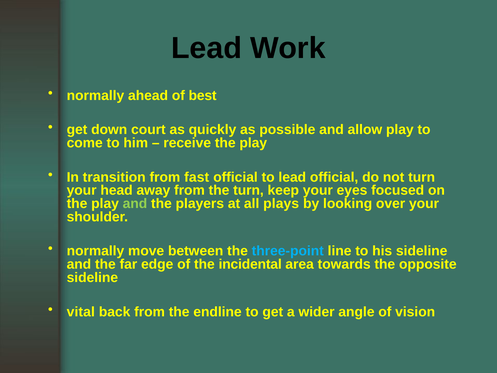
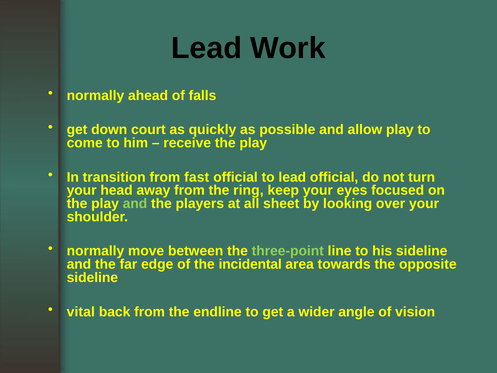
best: best -> falls
the turn: turn -> ring
plays: plays -> sheet
three-point colour: light blue -> light green
